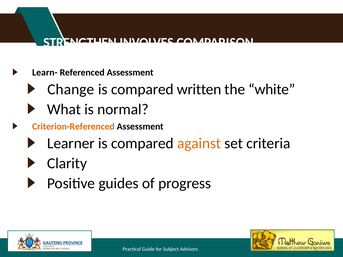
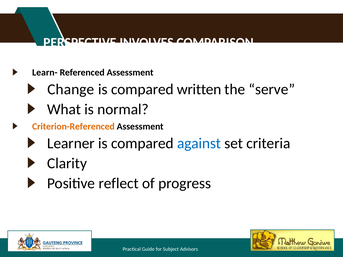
STRENGTHEN: STRENGTHEN -> PERSPECTIVE
white: white -> serve
against colour: orange -> blue
guides: guides -> reflect
